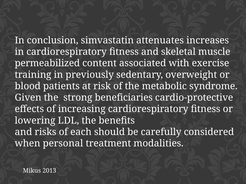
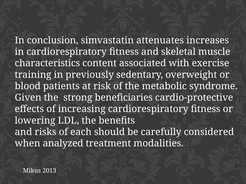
permeabilized: permeabilized -> characteristics
personal: personal -> analyzed
